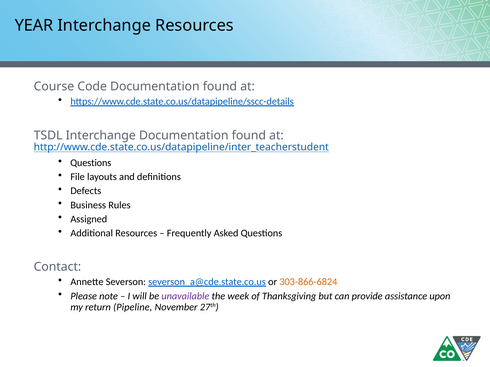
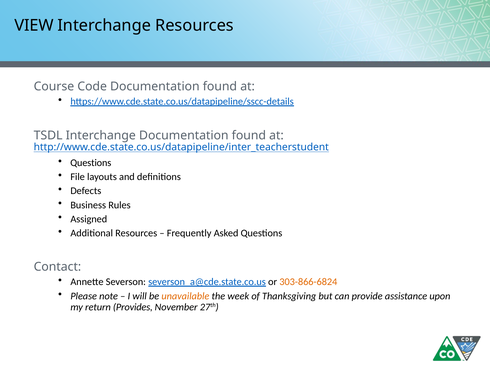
YEAR: YEAR -> VIEW
unavailable colour: purple -> orange
Pipeline: Pipeline -> Provides
